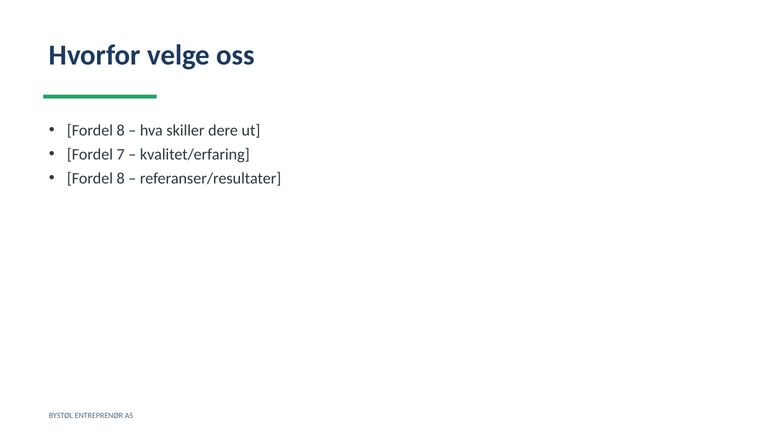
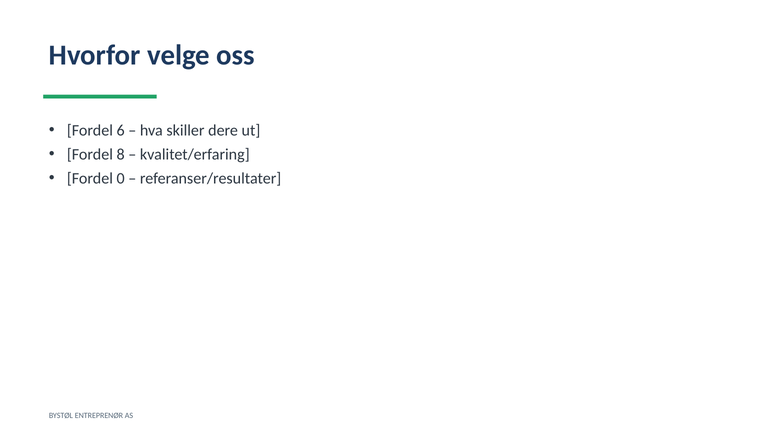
8 at (121, 130): 8 -> 6
7: 7 -> 8
8 at (121, 178): 8 -> 0
